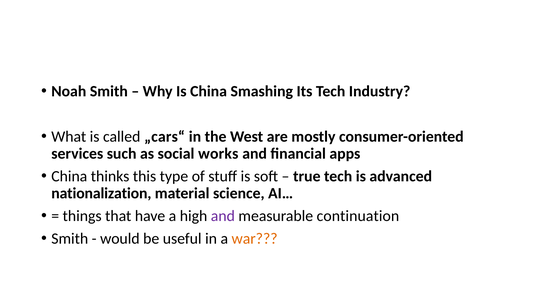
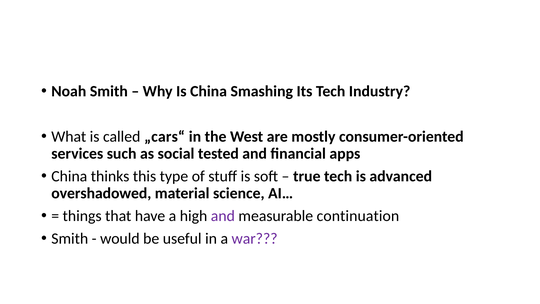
works: works -> tested
nationalization: nationalization -> overshadowed
war colour: orange -> purple
